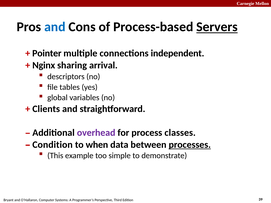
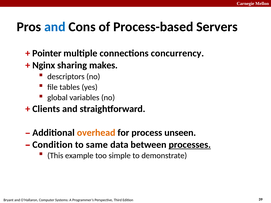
Servers underline: present -> none
independent: independent -> concurrency
arrival: arrival -> makes
overhead colour: purple -> orange
classes: classes -> unseen
when: when -> same
